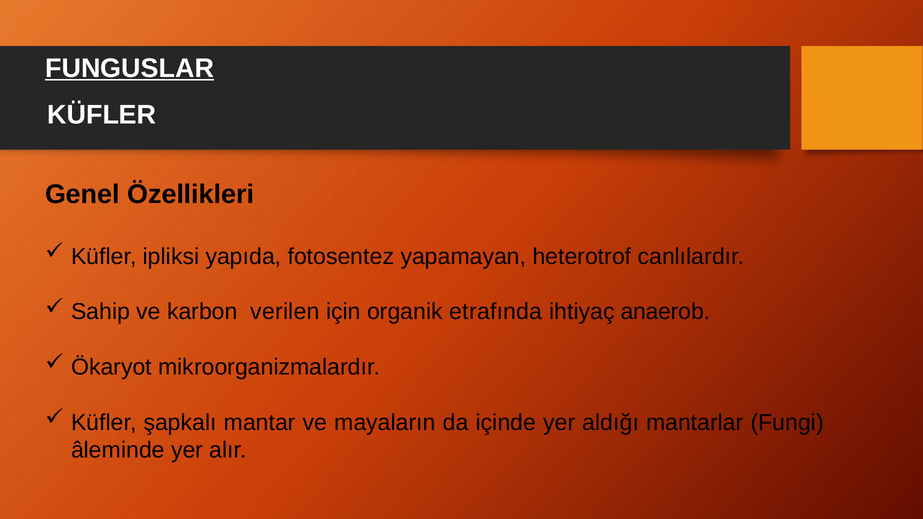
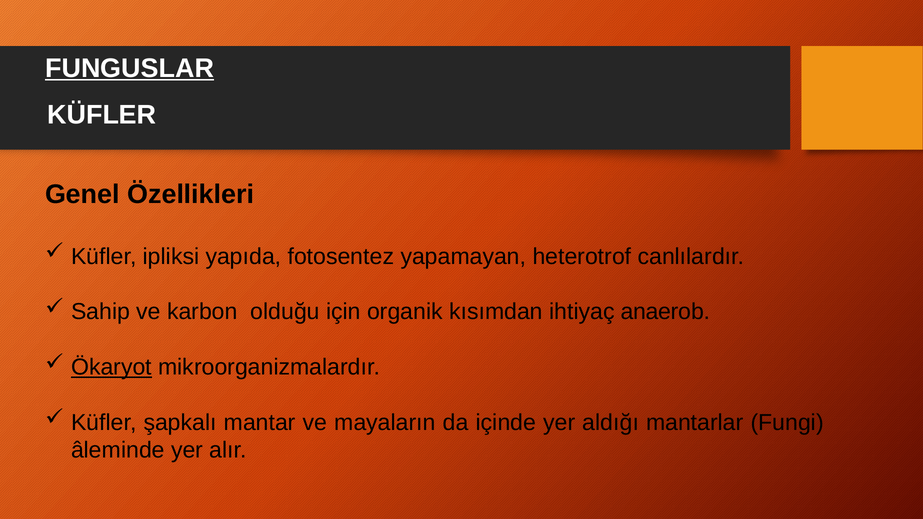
verilen: verilen -> olduğu
etrafında: etrafında -> kısımdan
Ökaryot underline: none -> present
